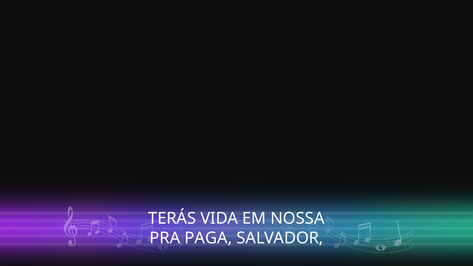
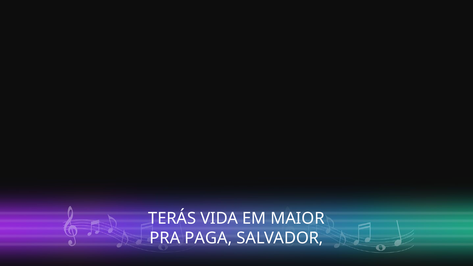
NOSSA: NOSSA -> MAIOR
